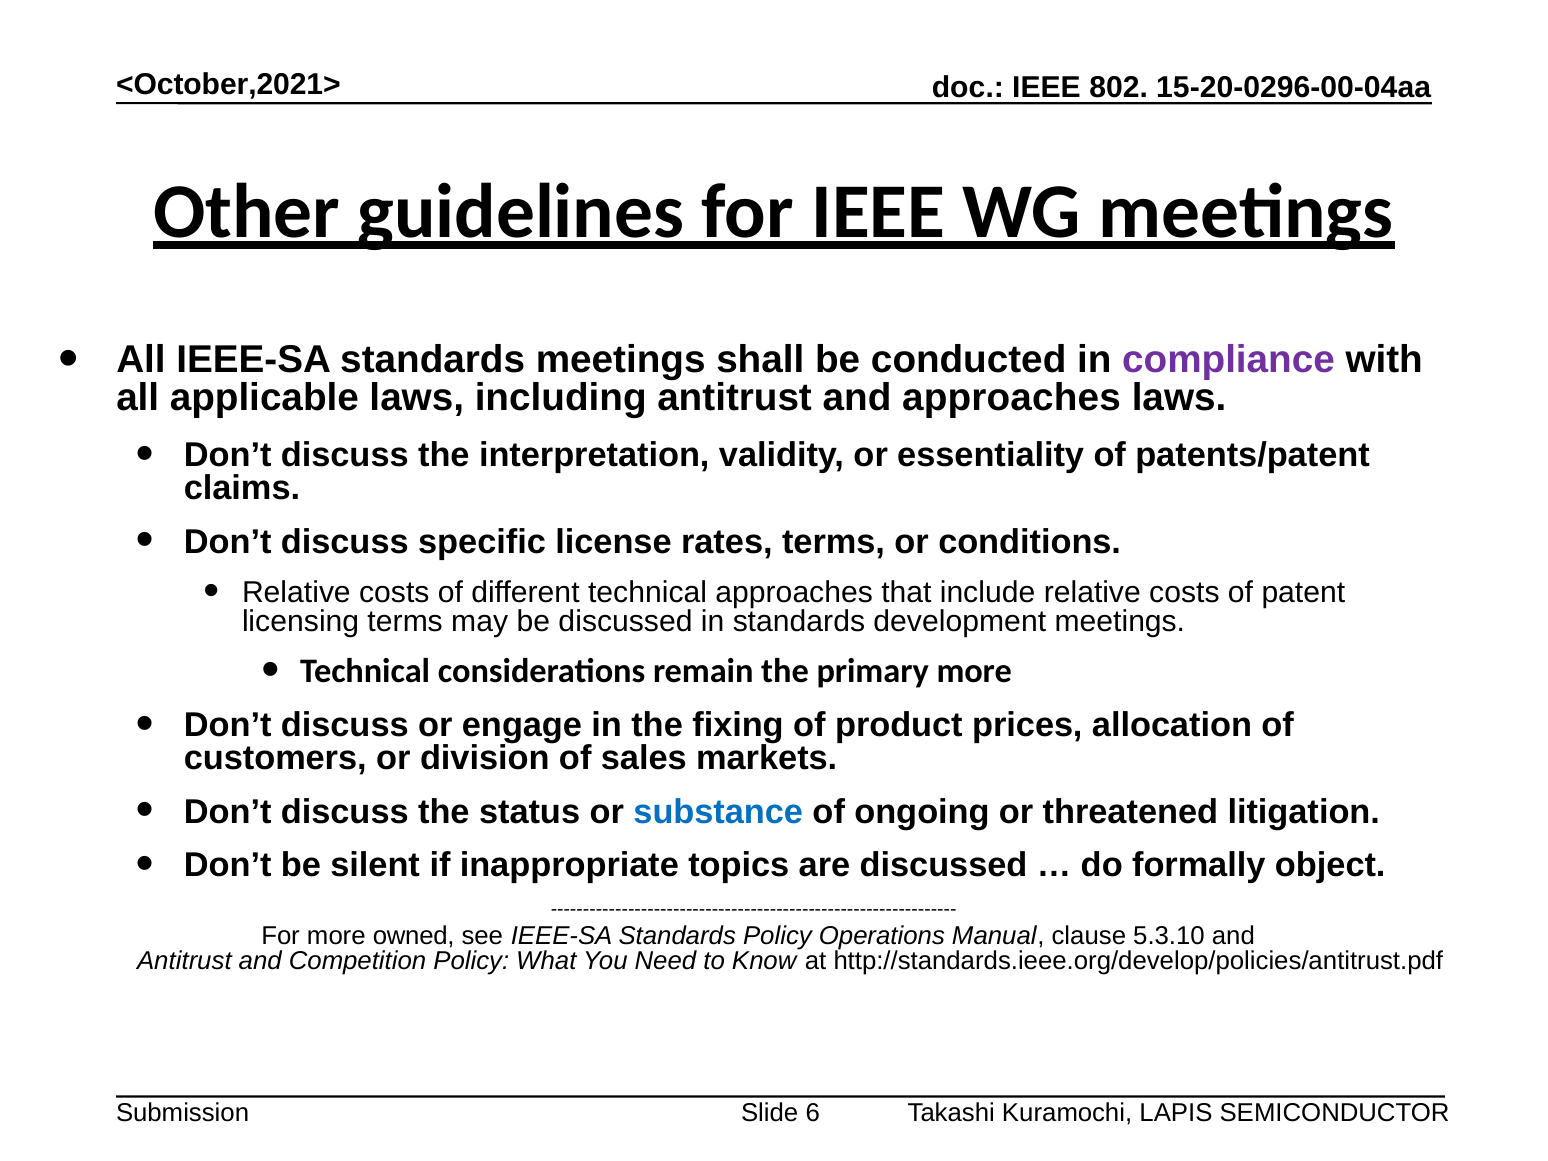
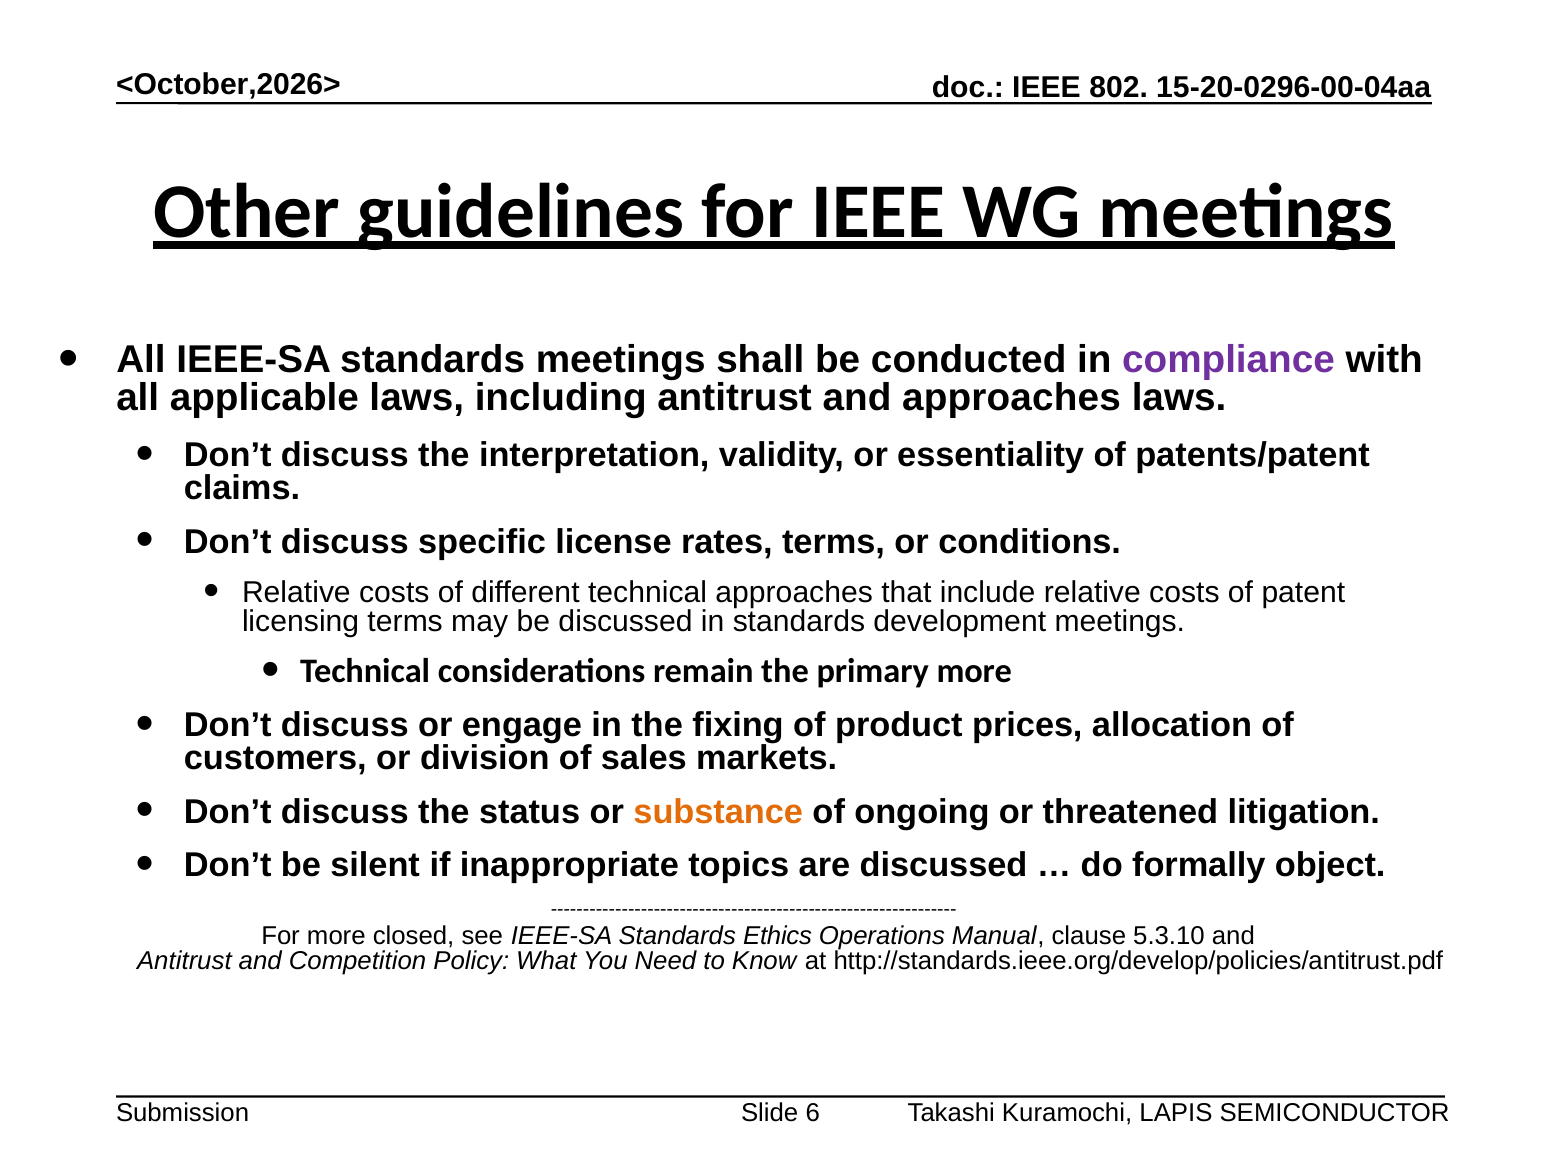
<October,2021>: <October,2021> -> <October,2026>
substance colour: blue -> orange
owned: owned -> closed
Standards Policy: Policy -> Ethics
